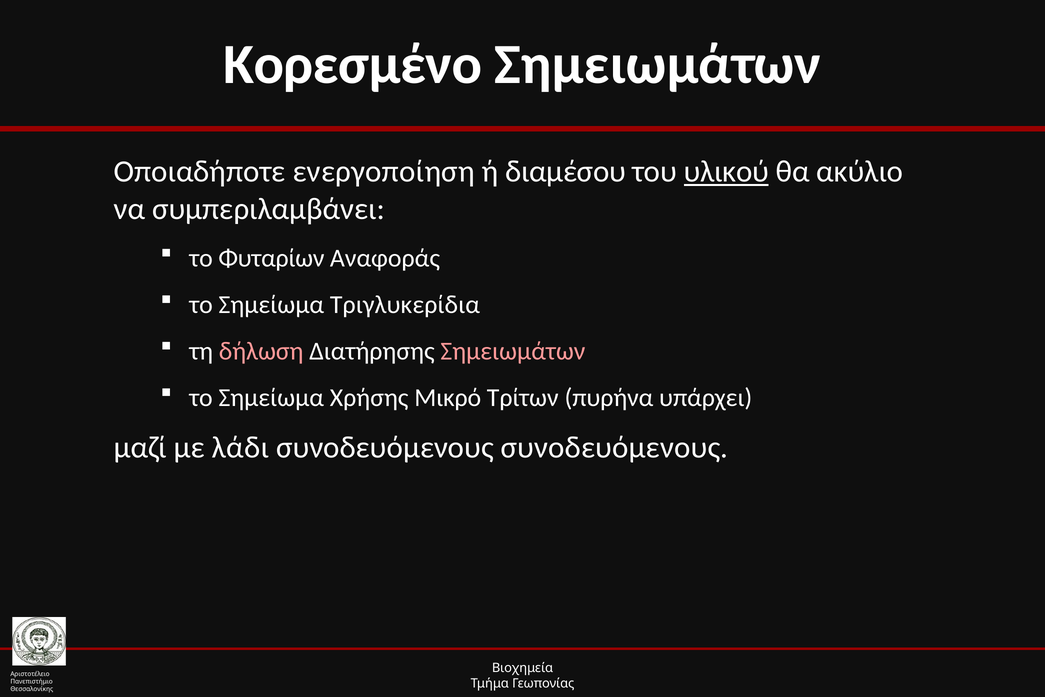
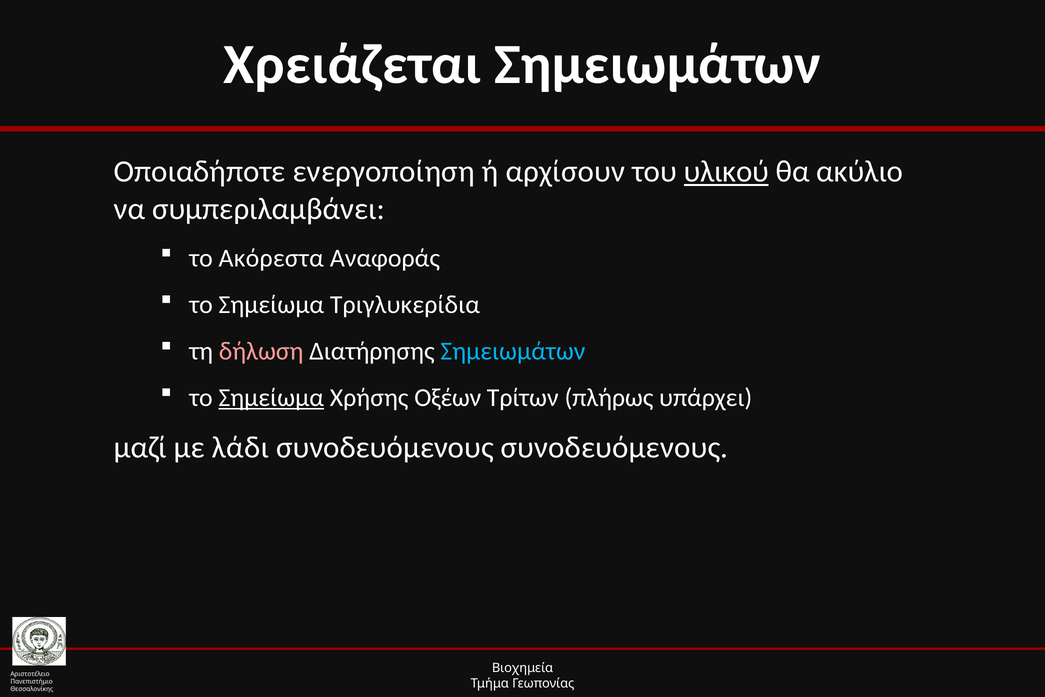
Κορεσμένο: Κορεσμένο -> Χρειάζεται
διαμέσου: διαμέσου -> αρχίσουν
Φυταρίων: Φυταρίων -> Ακόρεστα
Σημειωμάτων at (513, 351) colour: pink -> light blue
Σημείωμα at (271, 397) underline: none -> present
Μικρό: Μικρό -> Οξέων
πυρήνα: πυρήνα -> πλήρως
